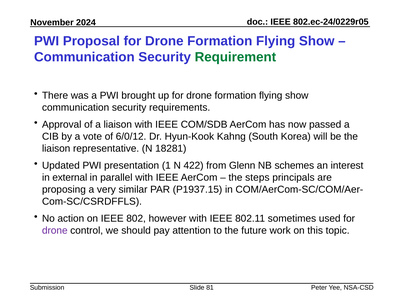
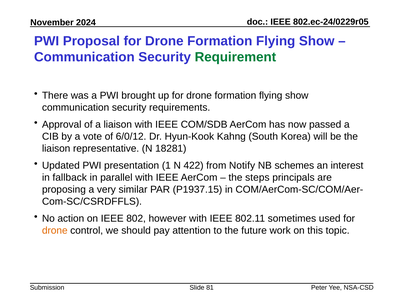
Glenn: Glenn -> Notify
external: external -> fallback
drone at (55, 230) colour: purple -> orange
